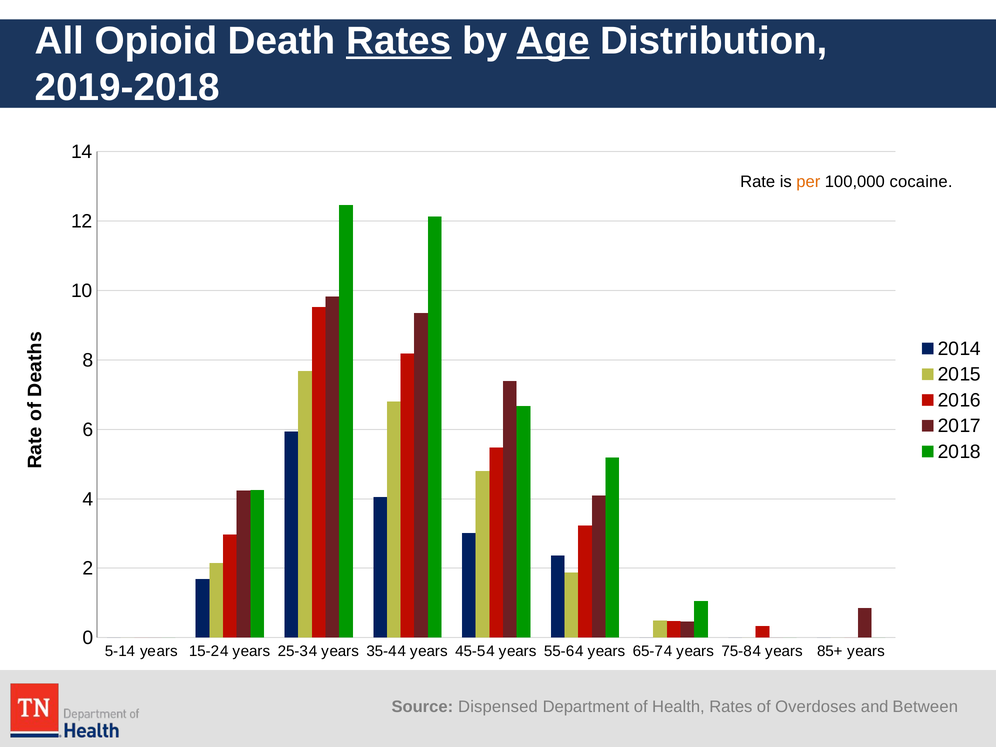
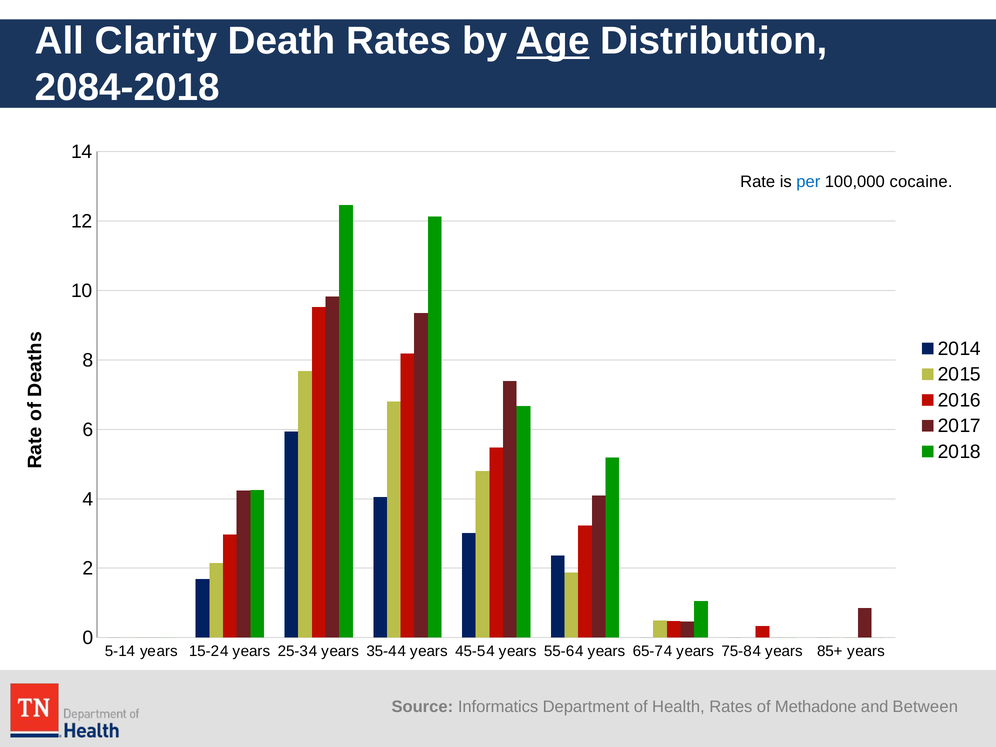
Opioid: Opioid -> Clarity
Rates at (399, 41) underline: present -> none
2019-2018: 2019-2018 -> 2084-2018
per colour: orange -> blue
Dispensed: Dispensed -> Informatics
Overdoses: Overdoses -> Methadone
